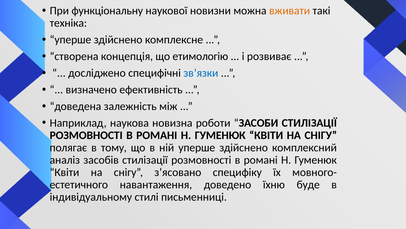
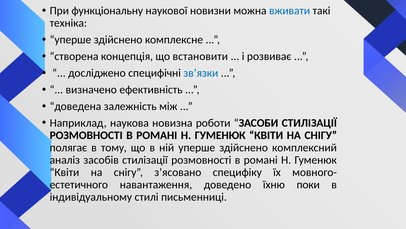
вживати colour: orange -> blue
етимологію: етимологію -> встановити
буде: буде -> поки
